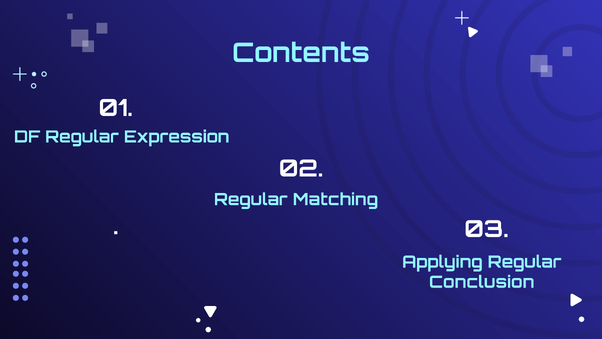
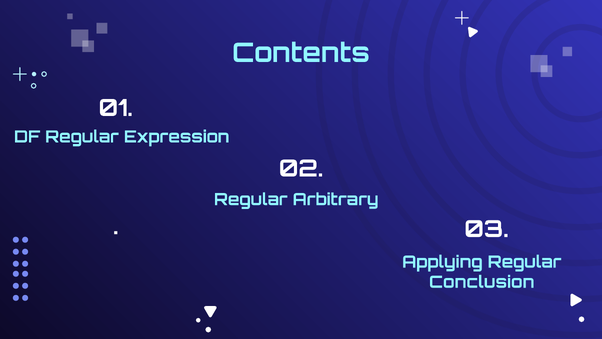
Matching: Matching -> Arbitrary
